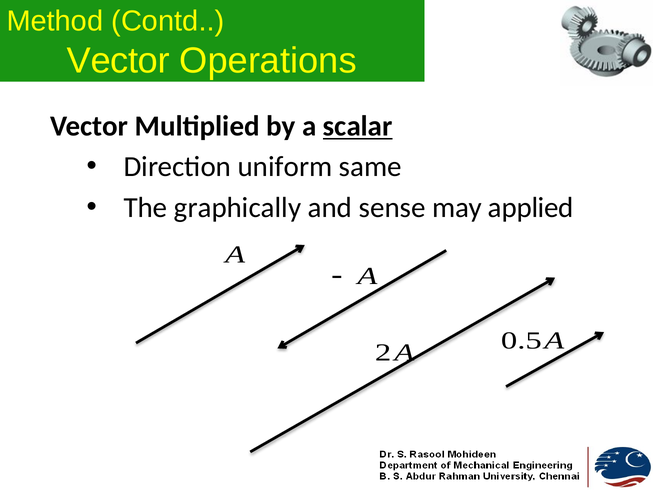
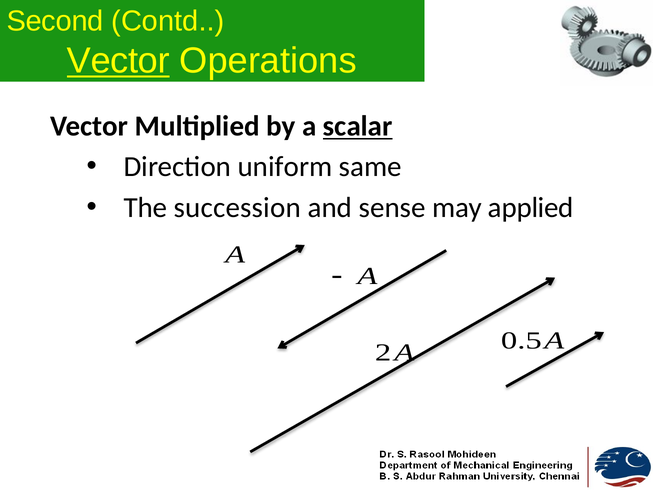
Method: Method -> Second
Vector at (118, 61) underline: none -> present
graphically: graphically -> succession
